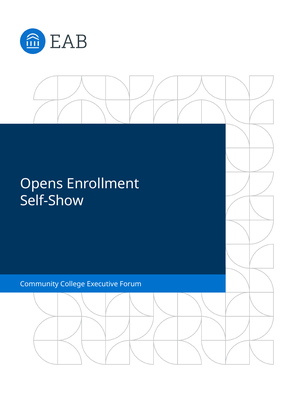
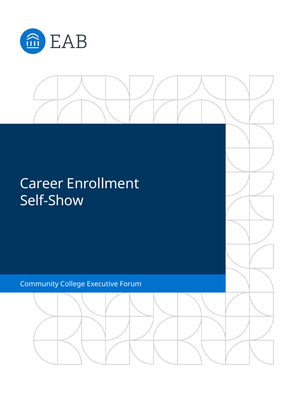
Opens: Opens -> Career
